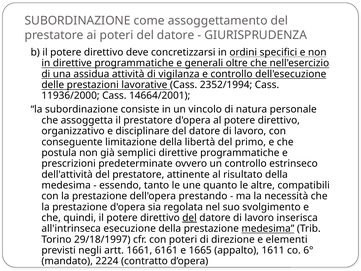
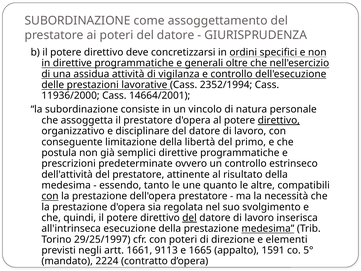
direttivo at (279, 120) underline: none -> present
con at (50, 196) underline: none -> present
dell'opera prestando: prestando -> prestatore
29/18/1997: 29/18/1997 -> 29/25/1997
6161: 6161 -> 9113
1611: 1611 -> 1591
6°: 6° -> 5°
